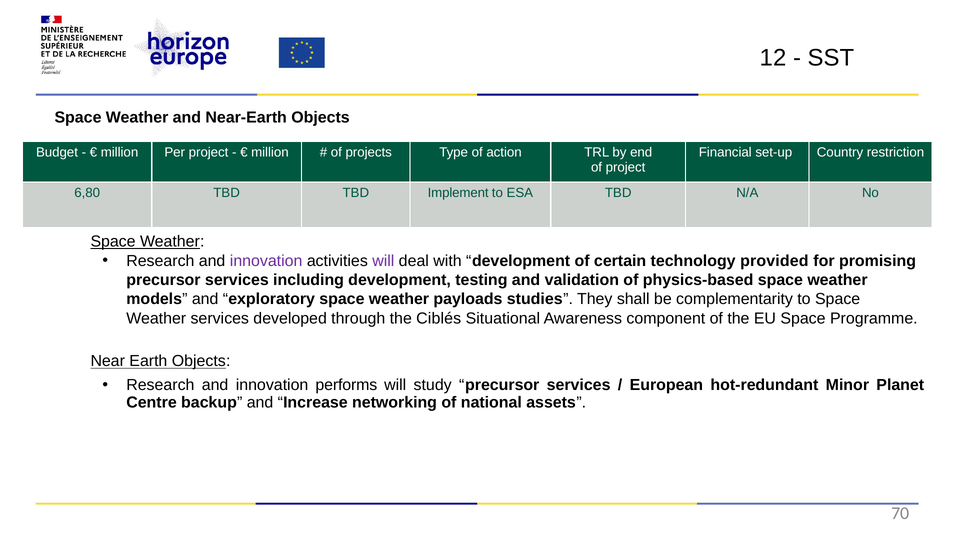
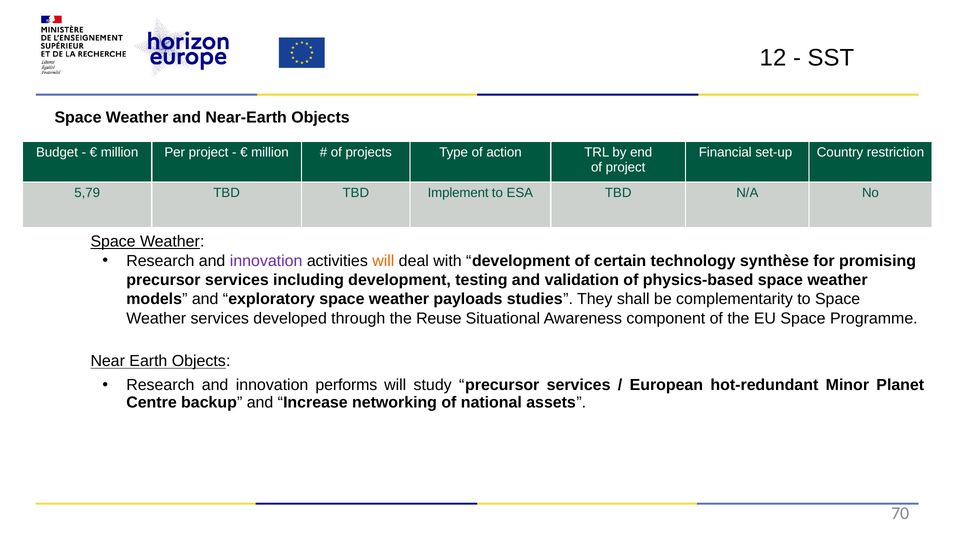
6,80: 6,80 -> 5,79
will at (383, 261) colour: purple -> orange
provided: provided -> synthèse
Ciblés: Ciblés -> Reuse
